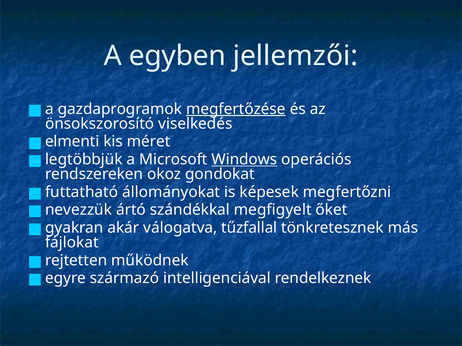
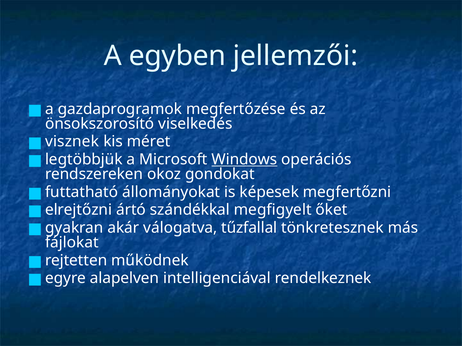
megfertőzése underline: present -> none
elmenti: elmenti -> visznek
nevezzük: nevezzük -> elrejtőzni
származó: származó -> alapelven
